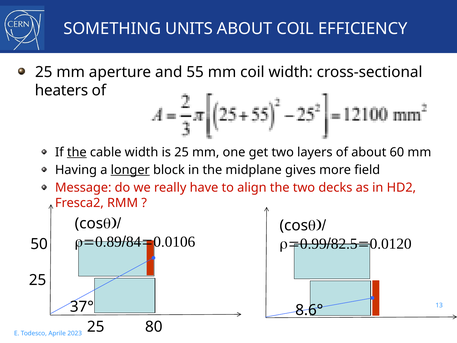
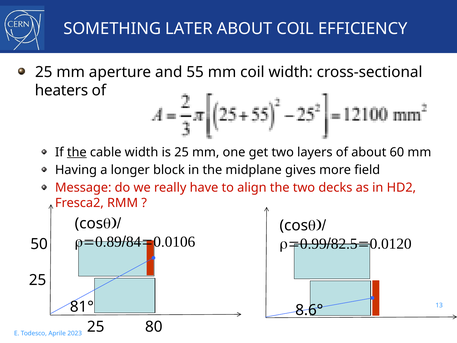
UNITS: UNITS -> LATER
longer underline: present -> none
37°: 37° -> 81°
